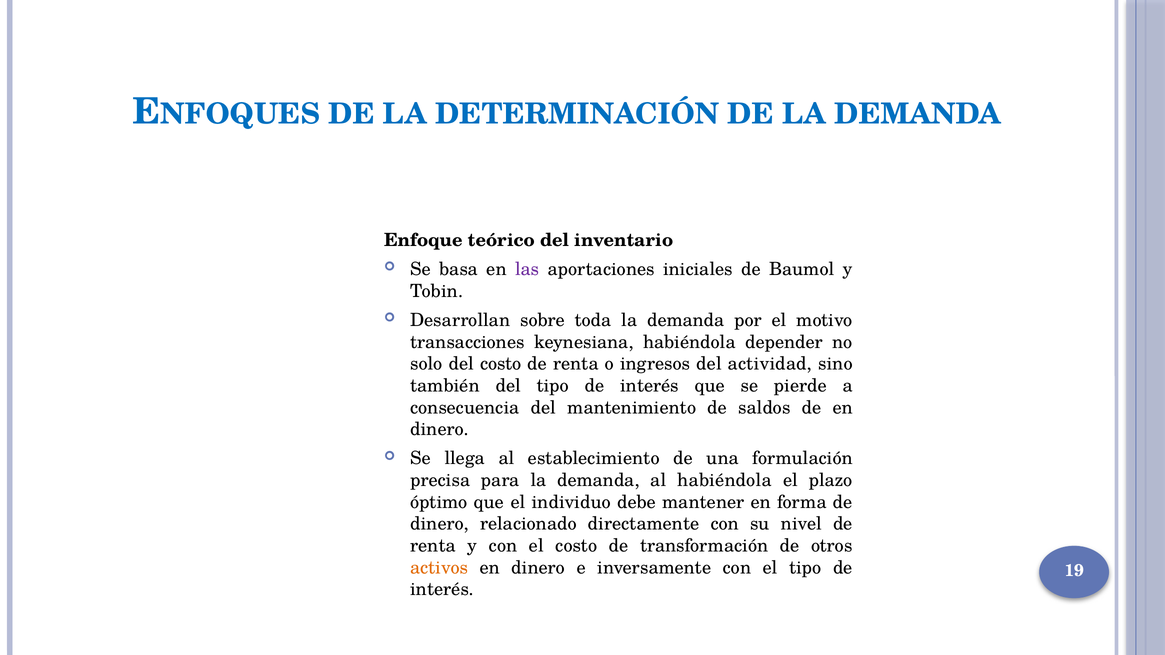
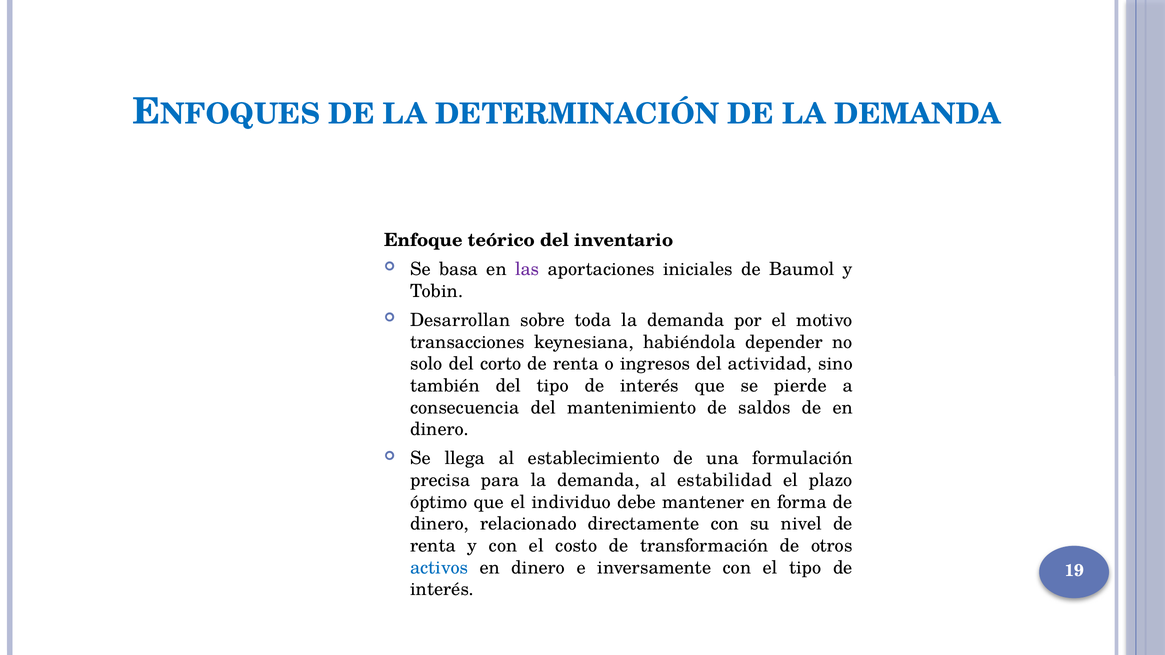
del costo: costo -> corto
al habiéndola: habiéndola -> estabilidad
activos colour: orange -> blue
